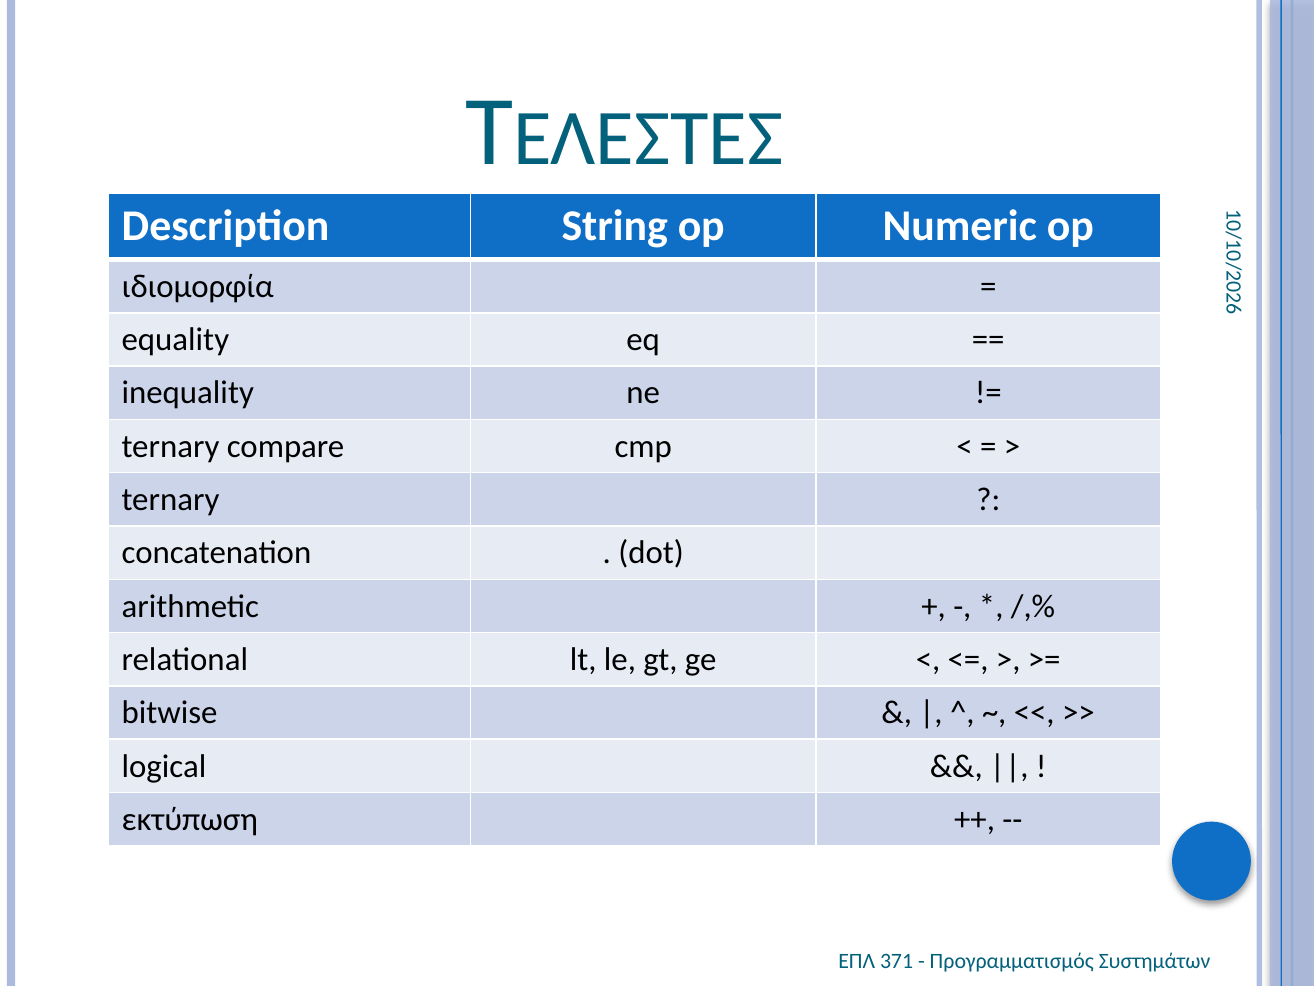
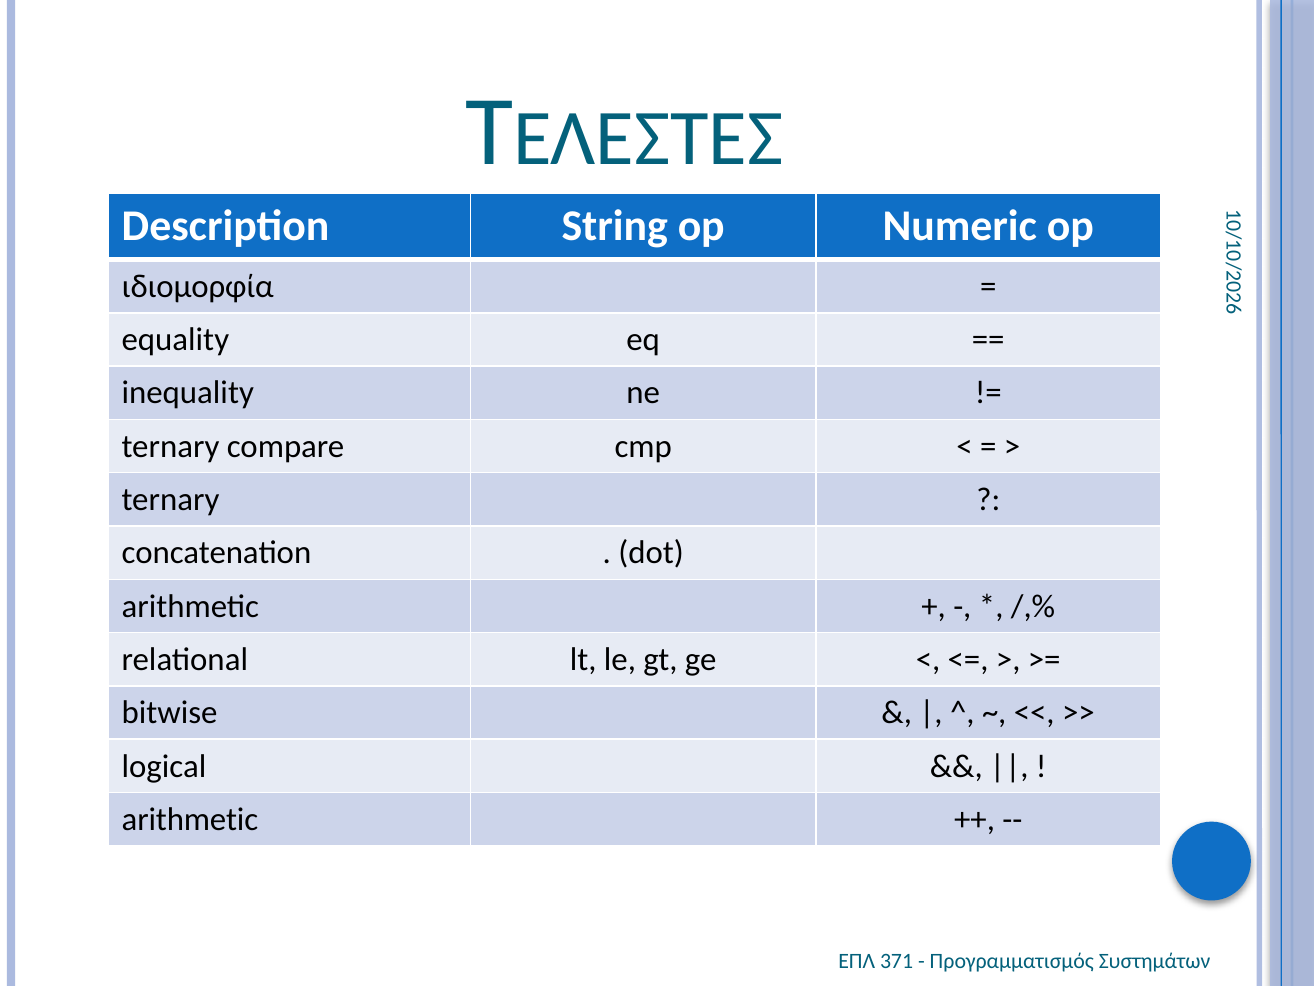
εκτύπωση at (190, 819): εκτύπωση -> arithmetic
